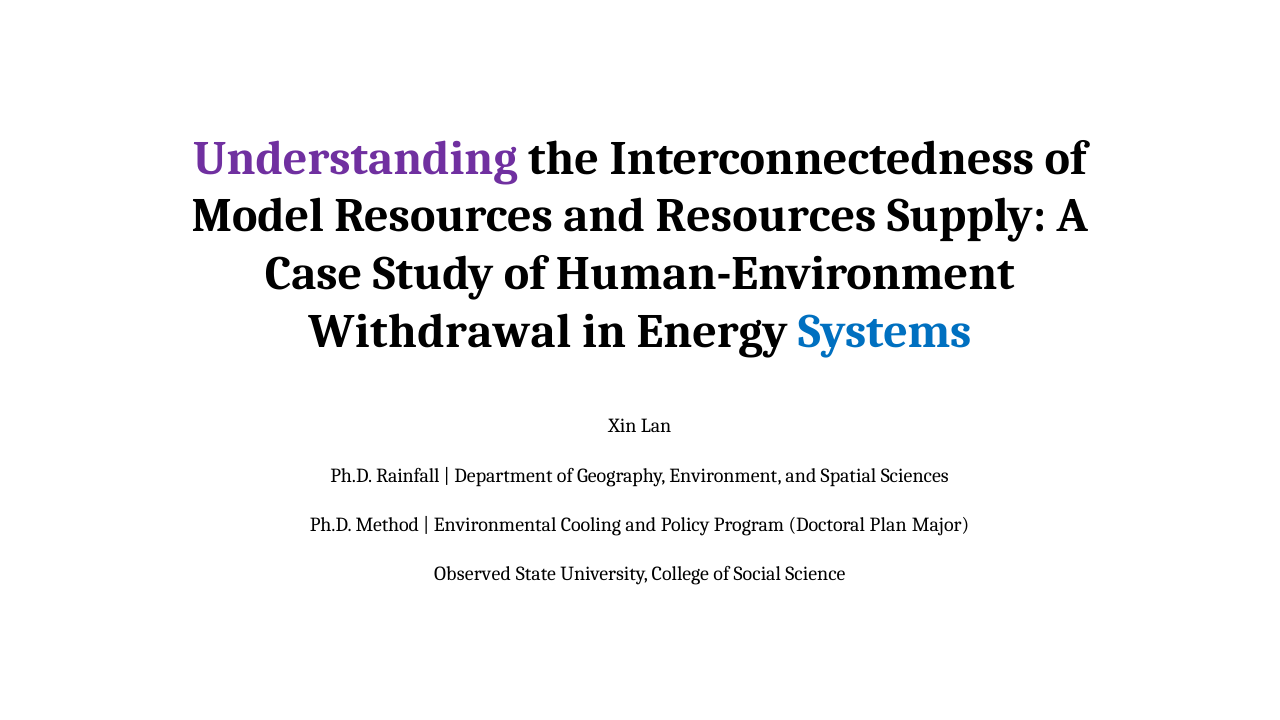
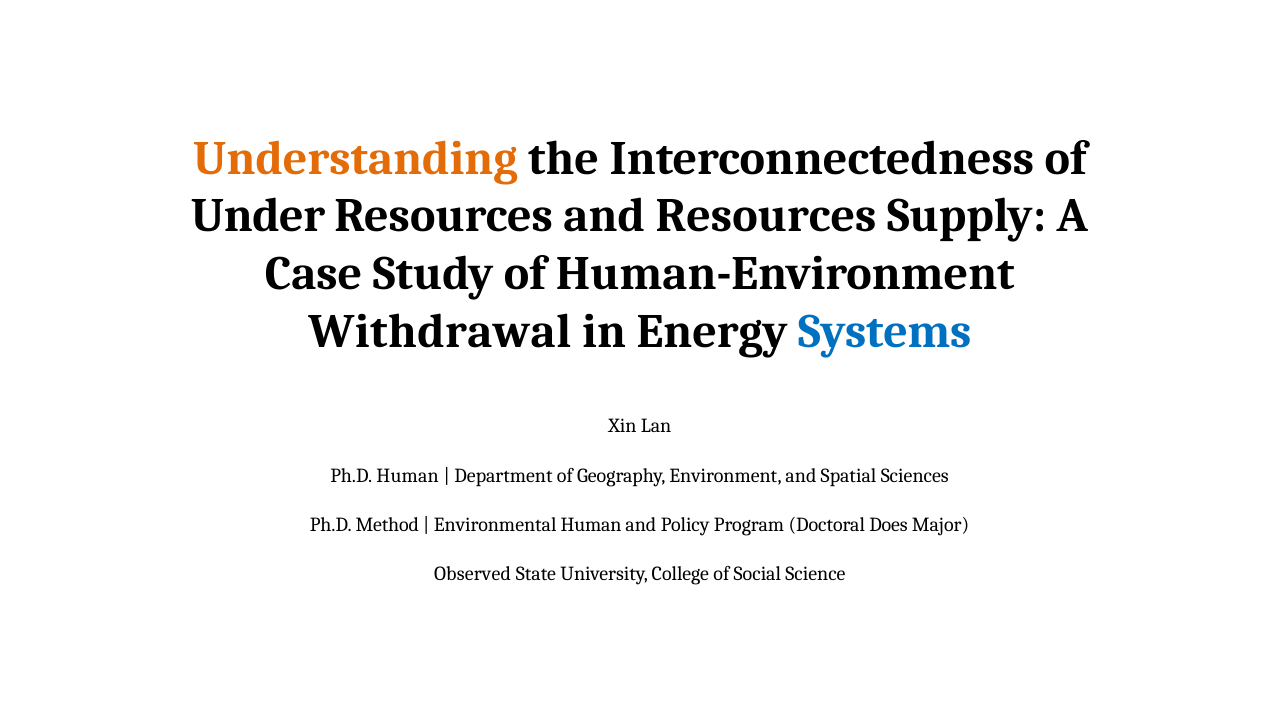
Understanding colour: purple -> orange
Model: Model -> Under
Ph.D Rainfall: Rainfall -> Human
Environmental Cooling: Cooling -> Human
Plan: Plan -> Does
